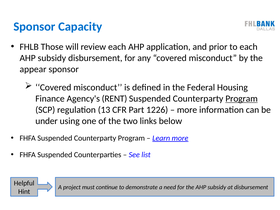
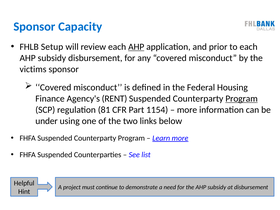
Those: Those -> Setup
AHP at (136, 47) underline: none -> present
appear: appear -> victims
13: 13 -> 81
1226: 1226 -> 1154
